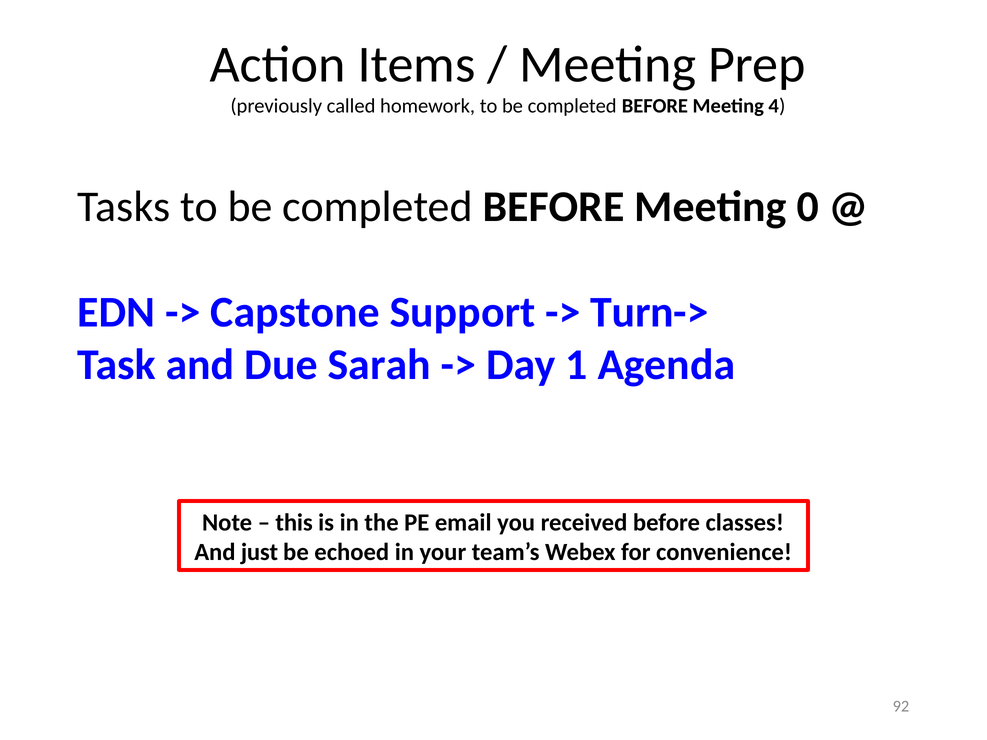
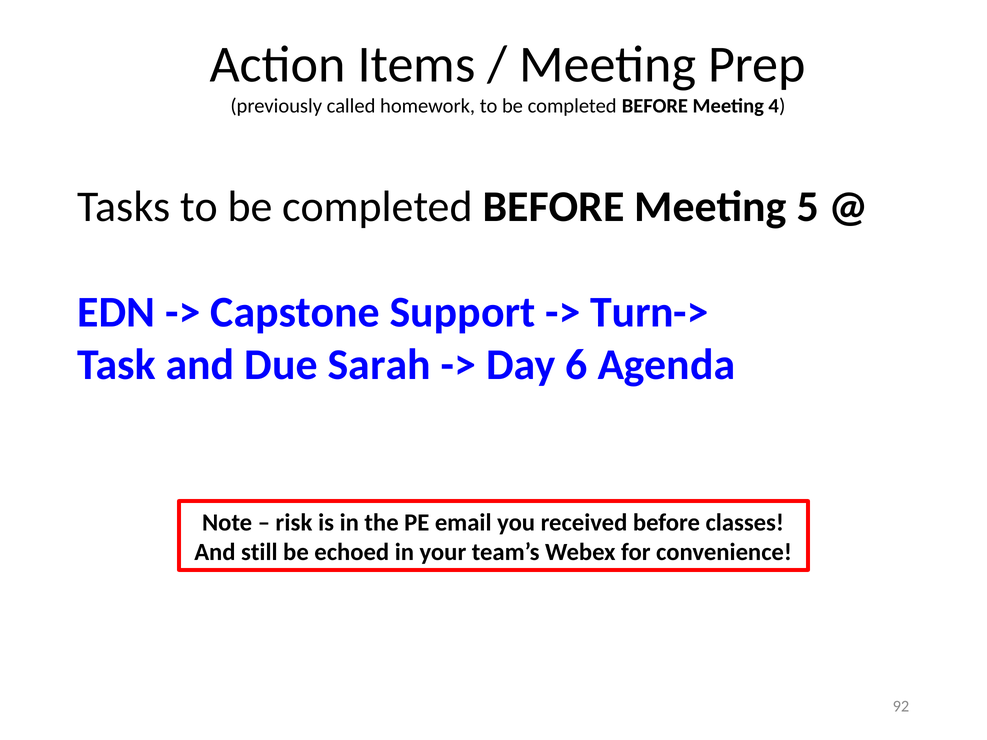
0: 0 -> 5
1: 1 -> 6
this: this -> risk
just: just -> still
